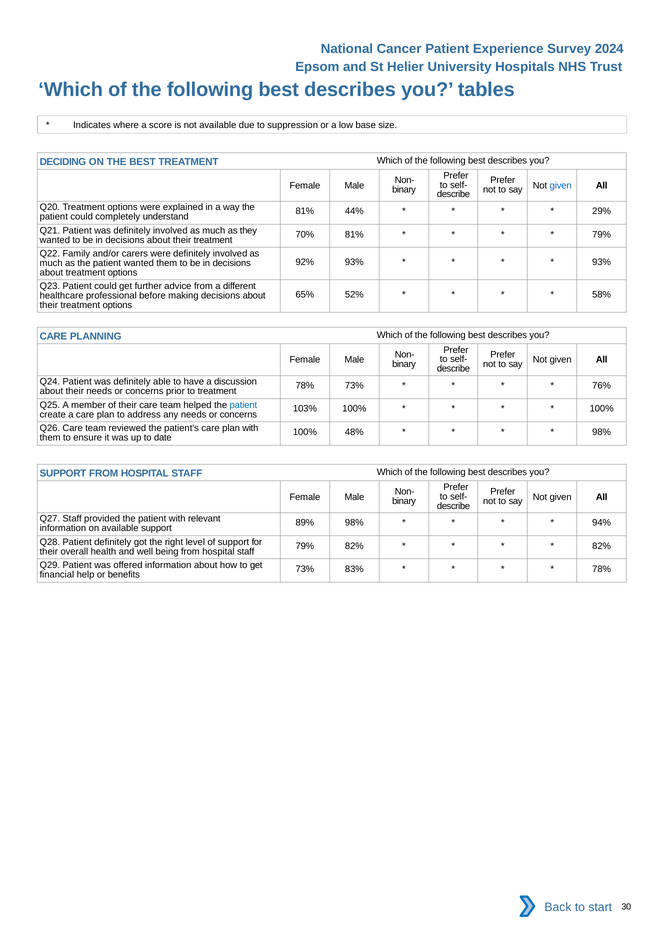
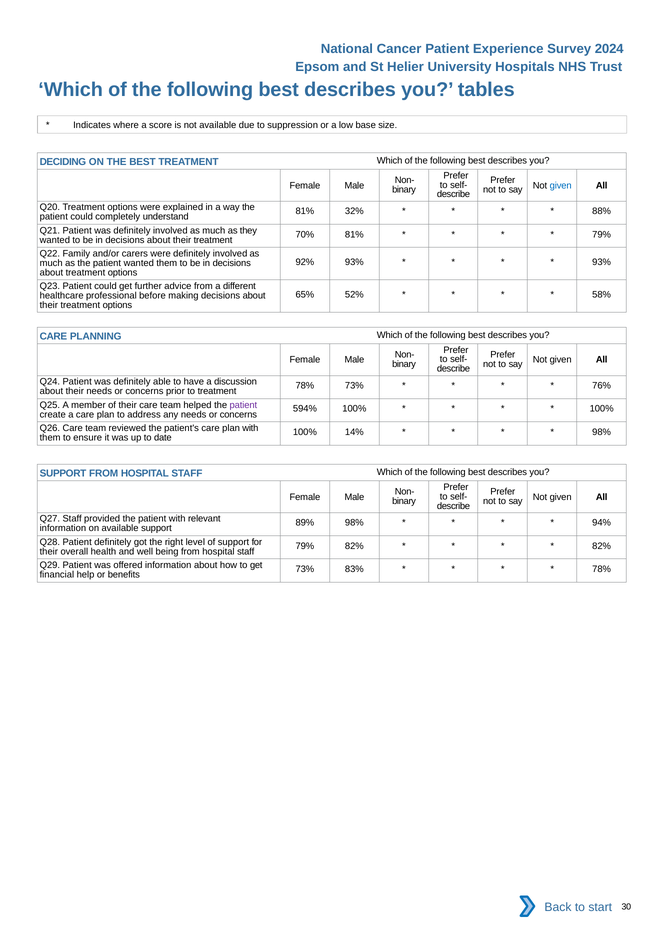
44%: 44% -> 32%
29%: 29% -> 88%
patient at (243, 405) colour: blue -> purple
103%: 103% -> 594%
48%: 48% -> 14%
